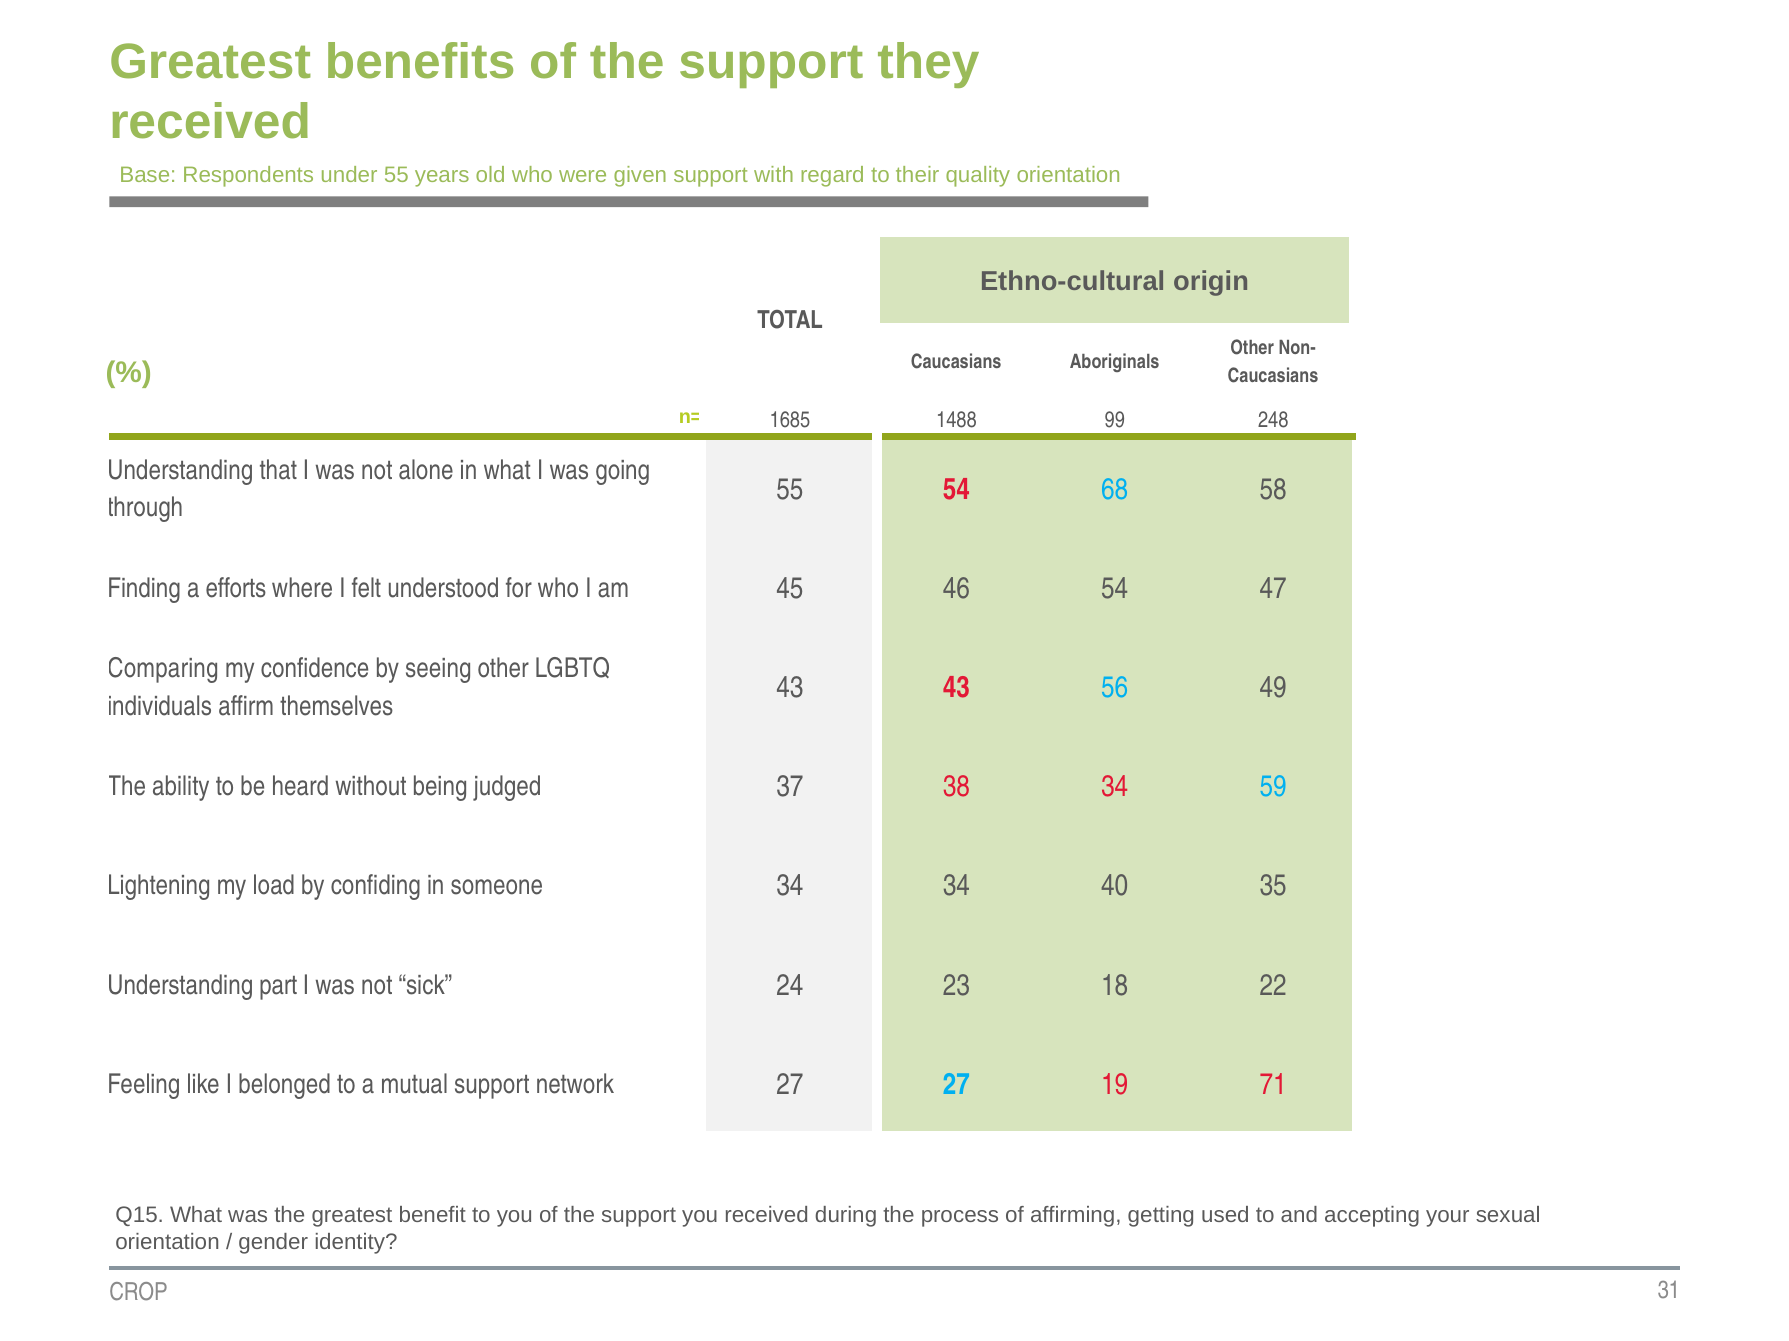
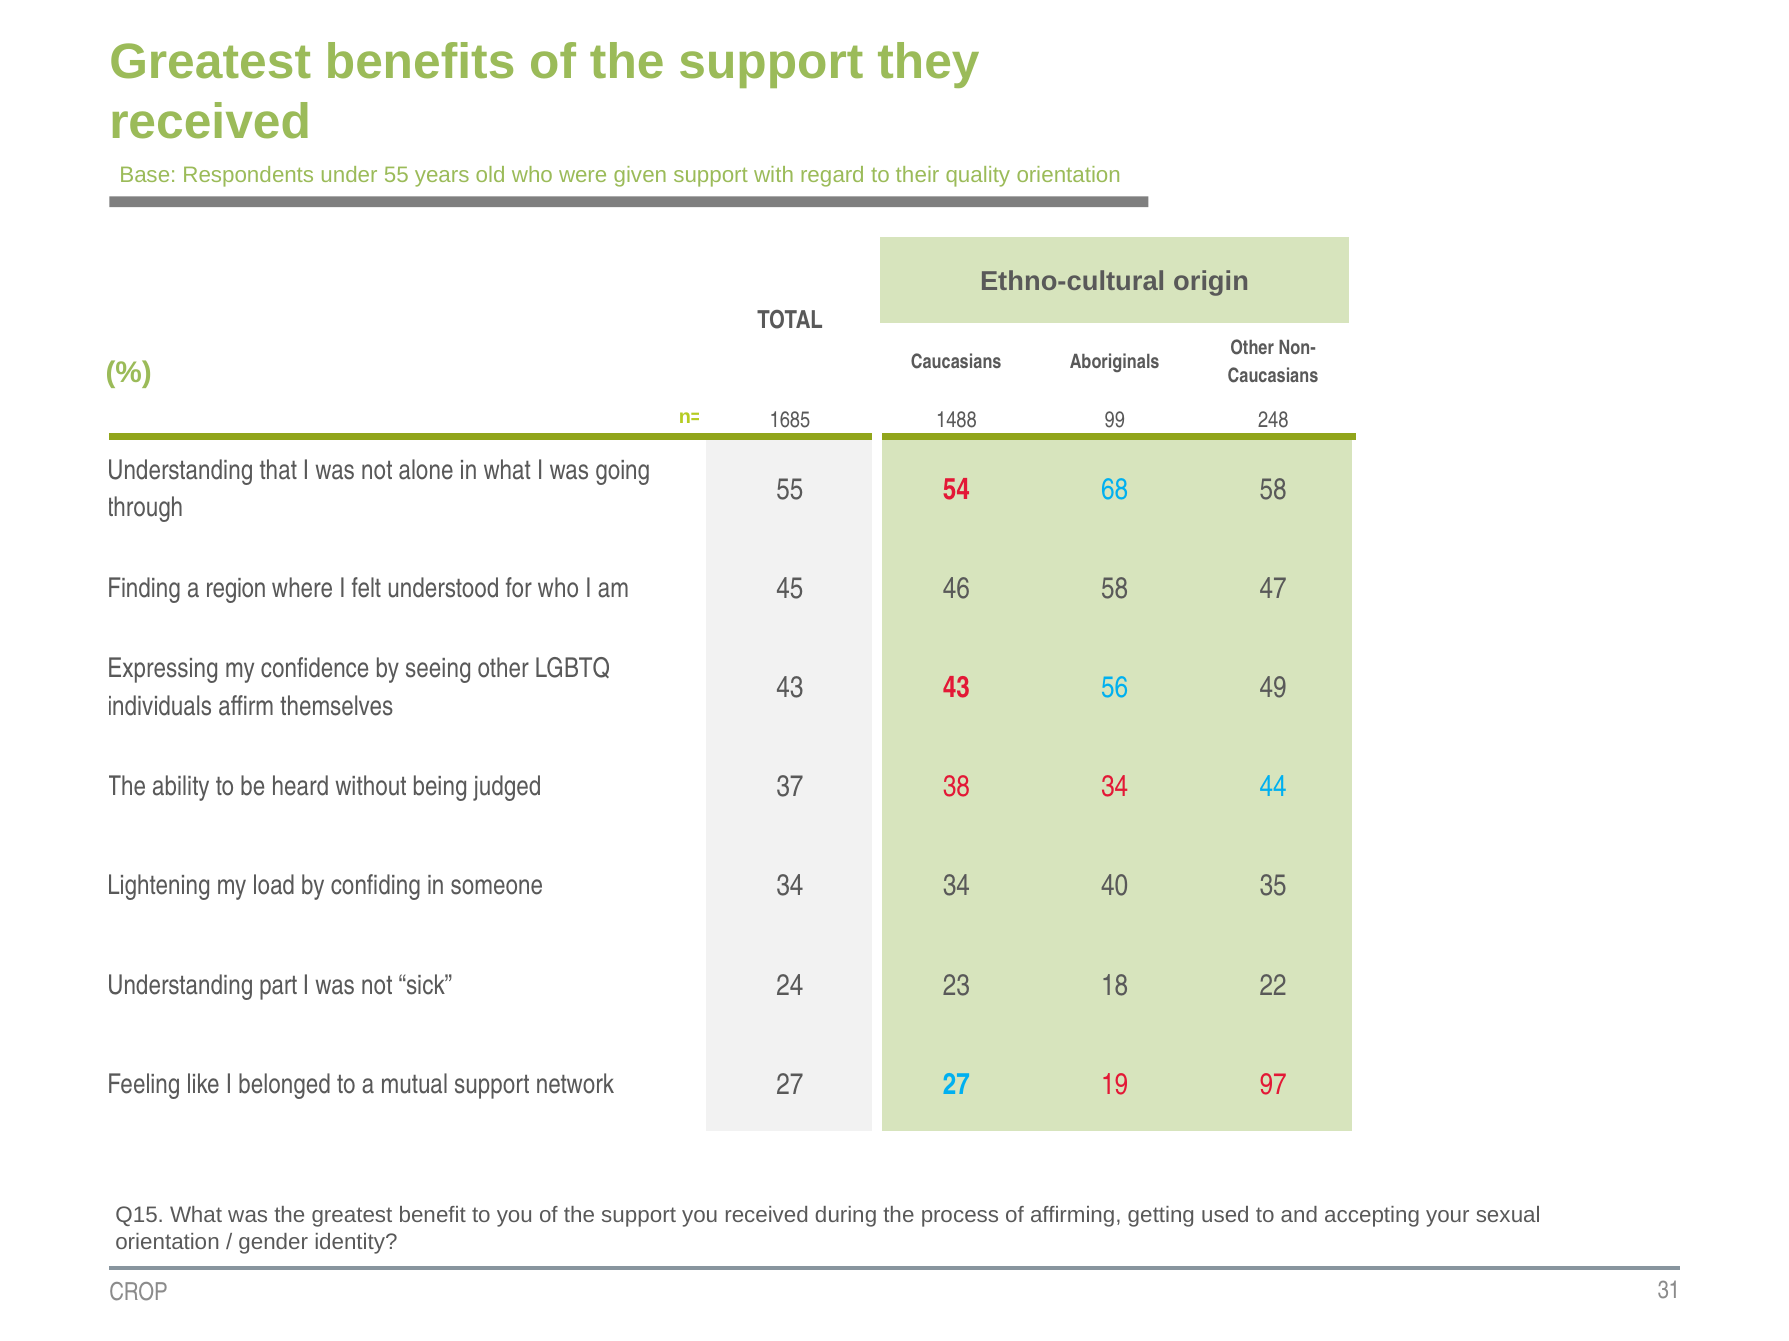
efforts: efforts -> region
46 54: 54 -> 58
Comparing: Comparing -> Expressing
59: 59 -> 44
71: 71 -> 97
